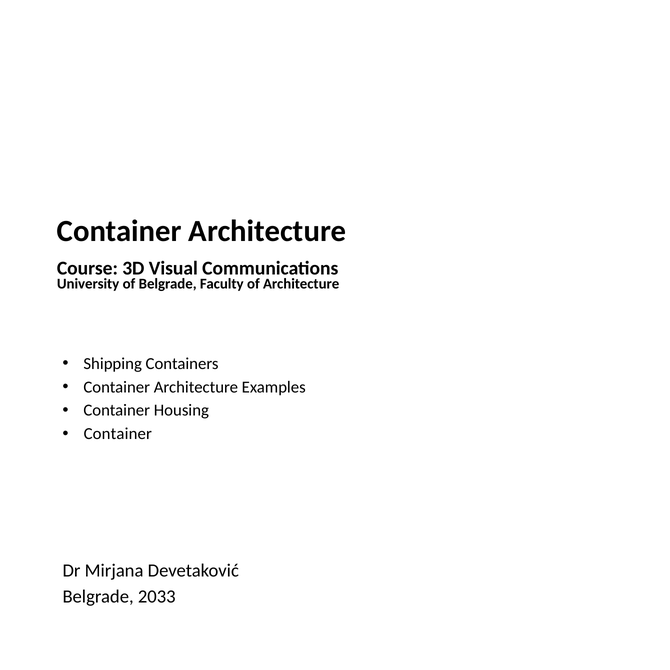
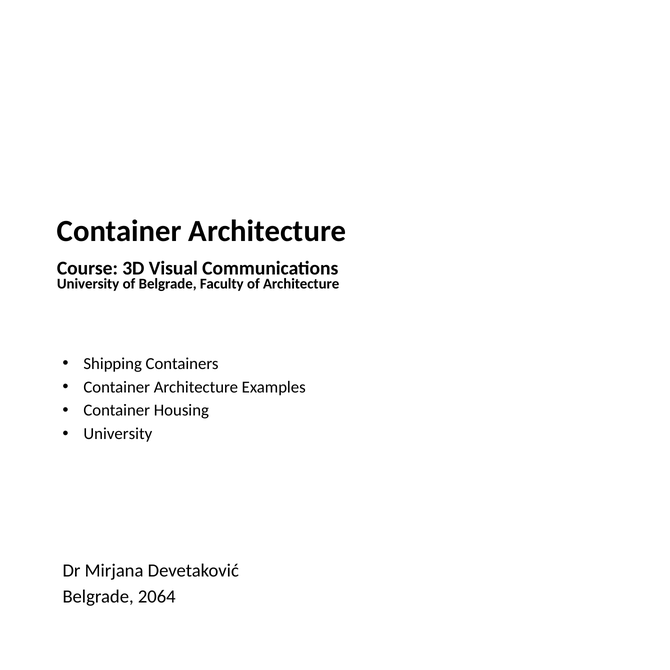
Container at (118, 434): Container -> University
2033: 2033 -> 2064
